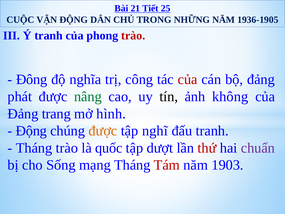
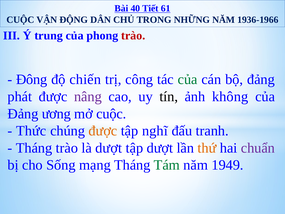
21: 21 -> 40
25: 25 -> 61
1936-1905: 1936-1905 -> 1936-1966
Ý tranh: tranh -> trung
nghĩa: nghĩa -> chiến
của at (188, 79) colour: red -> green
nâng colour: green -> purple
trang: trang -> ương
mở hình: hình -> cuộc
Động at (31, 131): Động -> Thức
là quốc: quốc -> dượt
thứ colour: red -> orange
Tám colour: red -> green
1903: 1903 -> 1949
